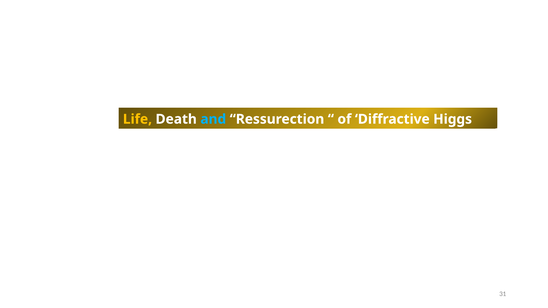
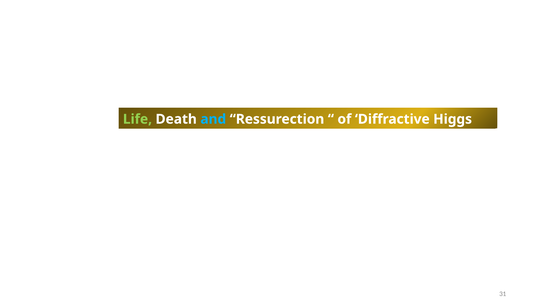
Life colour: yellow -> light green
